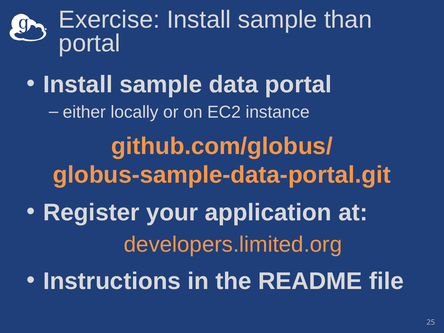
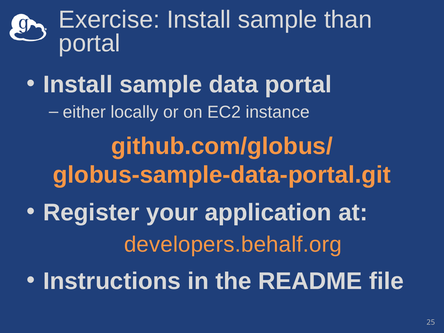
developers.limited.org: developers.limited.org -> developers.behalf.org
